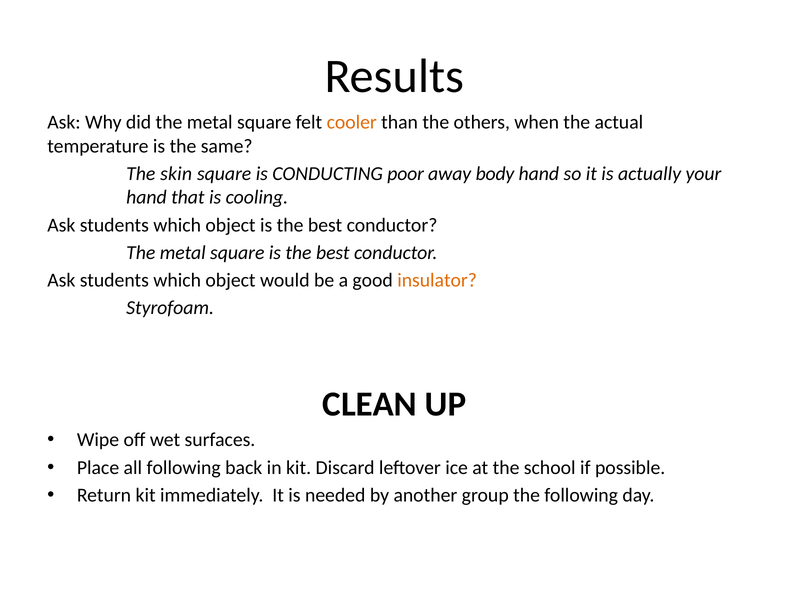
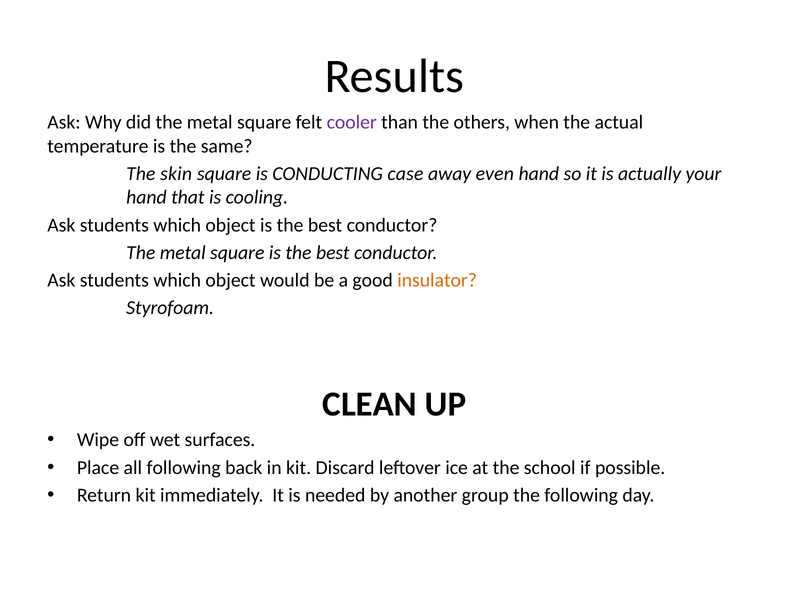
cooler colour: orange -> purple
poor: poor -> case
body: body -> even
